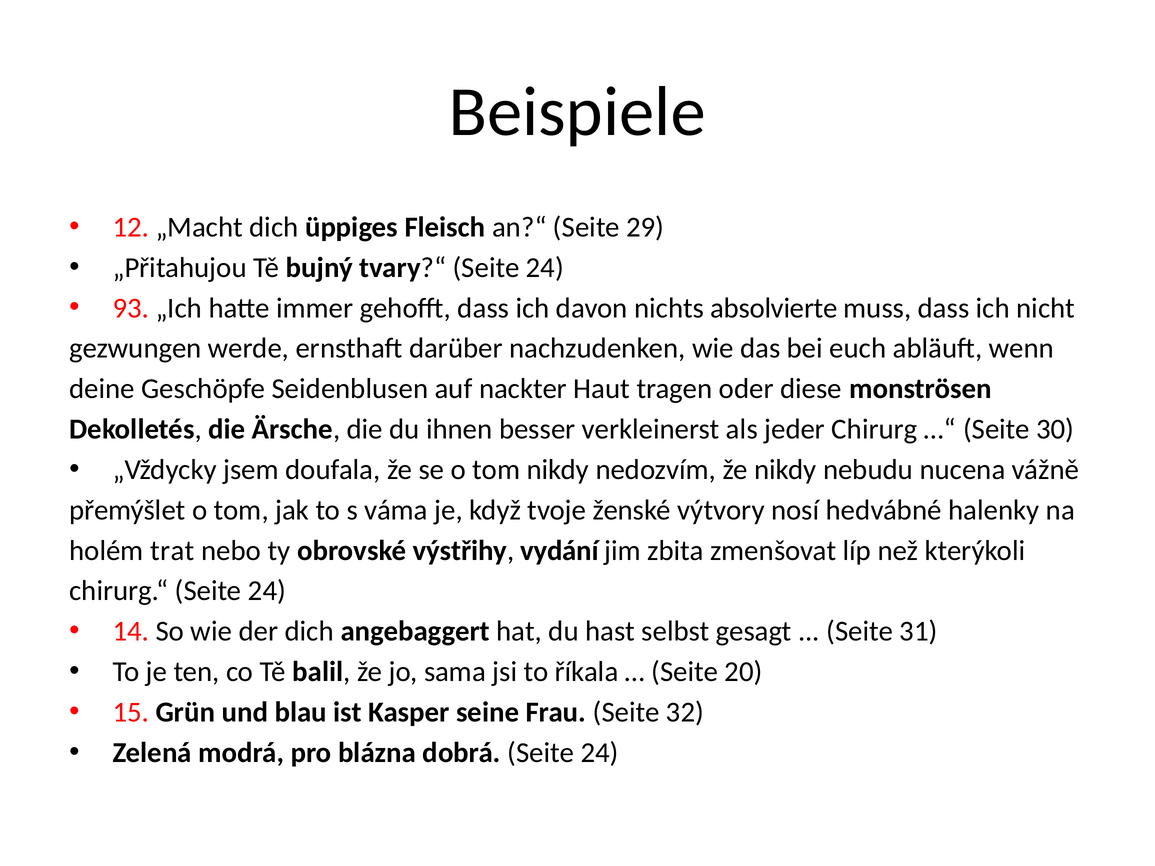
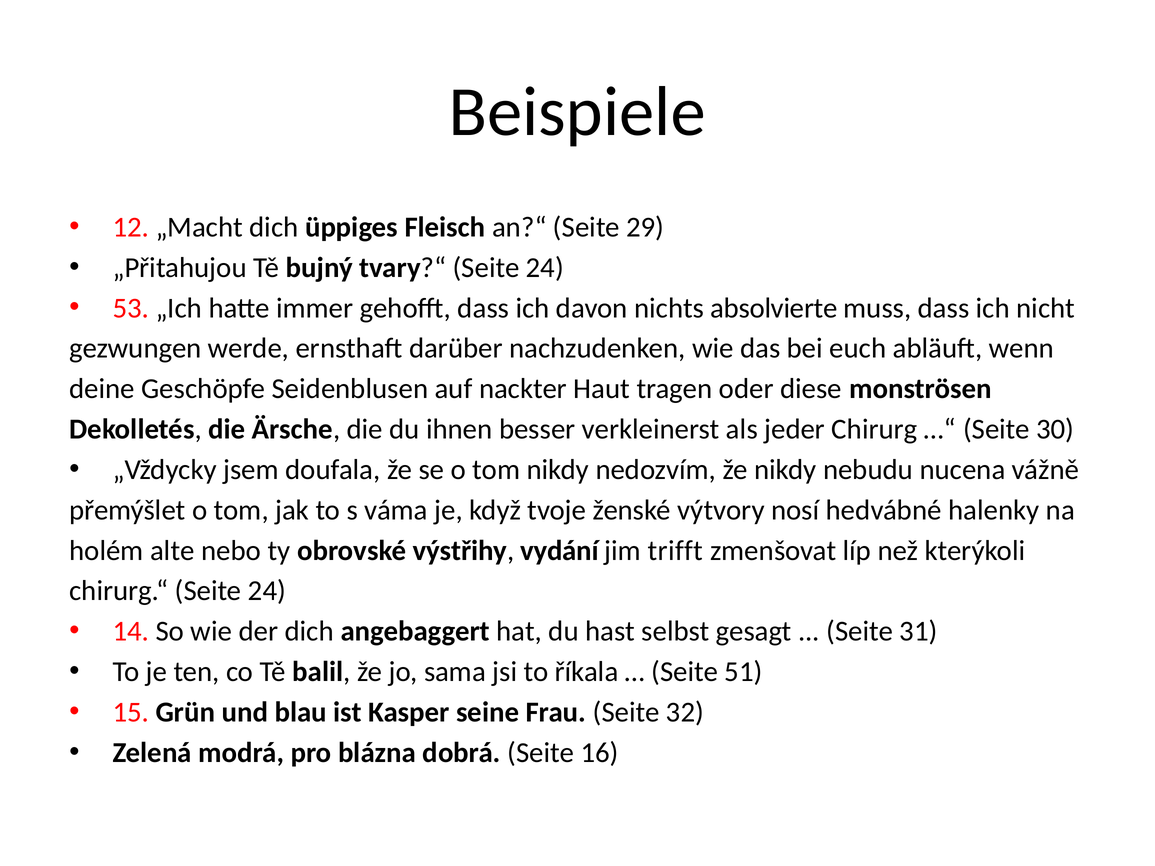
93: 93 -> 53
trat: trat -> alte
zbita: zbita -> trifft
20: 20 -> 51
dobrá Seite 24: 24 -> 16
